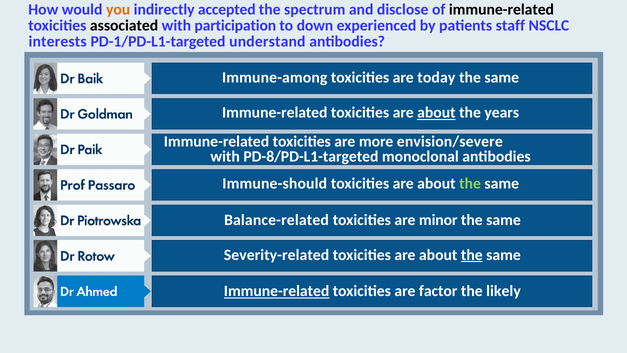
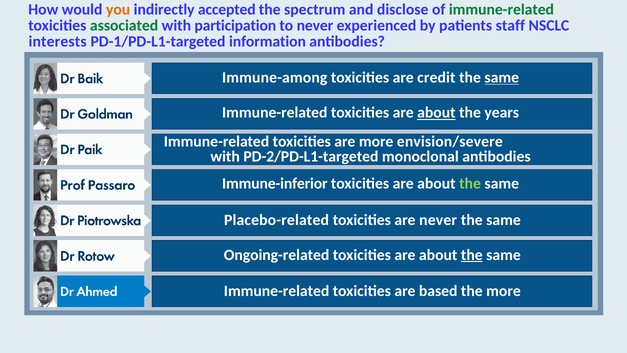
immune-related at (501, 10) colour: black -> green
associated colour: black -> green
to down: down -> never
understand: understand -> information
today: today -> credit
same at (502, 77) underline: none -> present
PD-8/PD-L1-targeted: PD-8/PD-L1-targeted -> PD-2/PD-L1-targeted
Immune-should: Immune-should -> Immune-inferior
Balance-related: Balance-related -> Placebo-related
are minor: minor -> never
Severity-related: Severity-related -> Ongoing-related
Immune-related at (277, 291) underline: present -> none
factor: factor -> based
the likely: likely -> more
